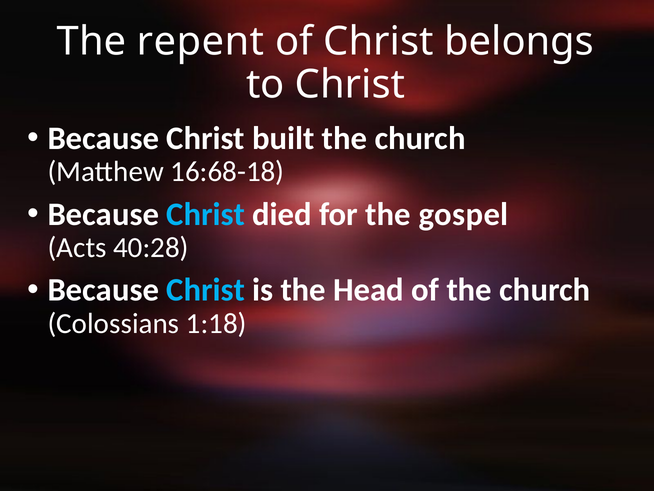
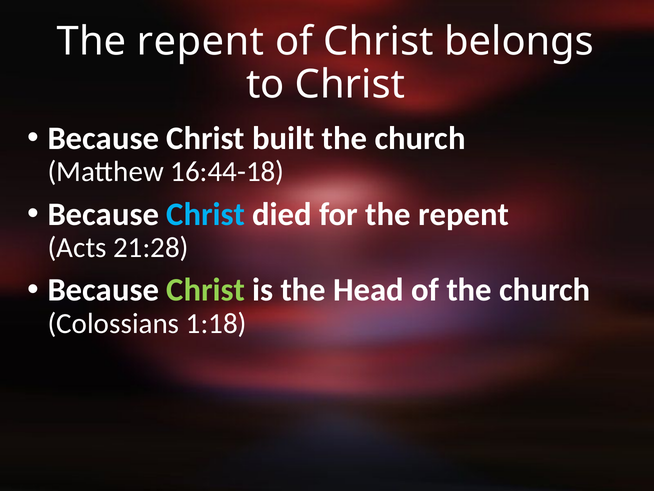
16:68-18: 16:68-18 -> 16:44-18
for the gospel: gospel -> repent
40:28: 40:28 -> 21:28
Christ at (206, 290) colour: light blue -> light green
